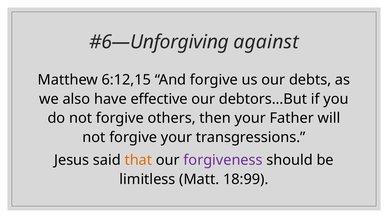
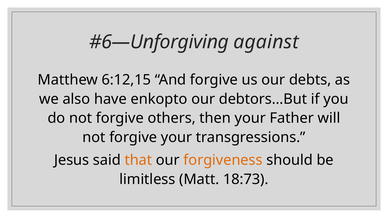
effective: effective -> enkopto
forgiveness colour: purple -> orange
18:99: 18:99 -> 18:73
